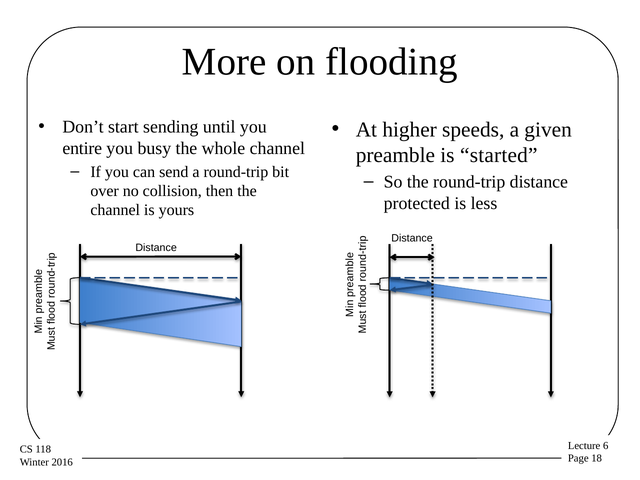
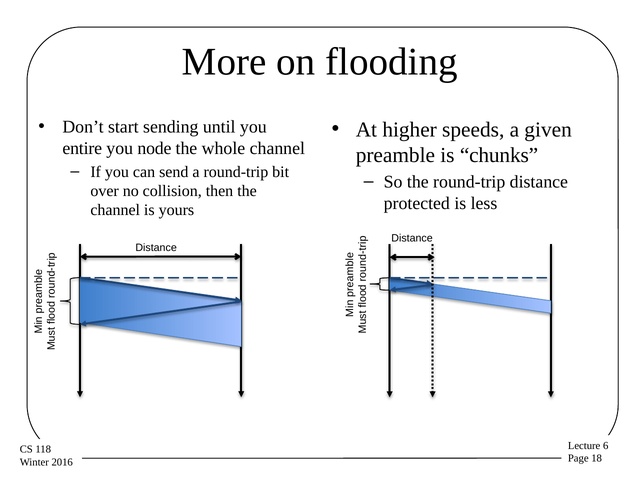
busy: busy -> node
started: started -> chunks
